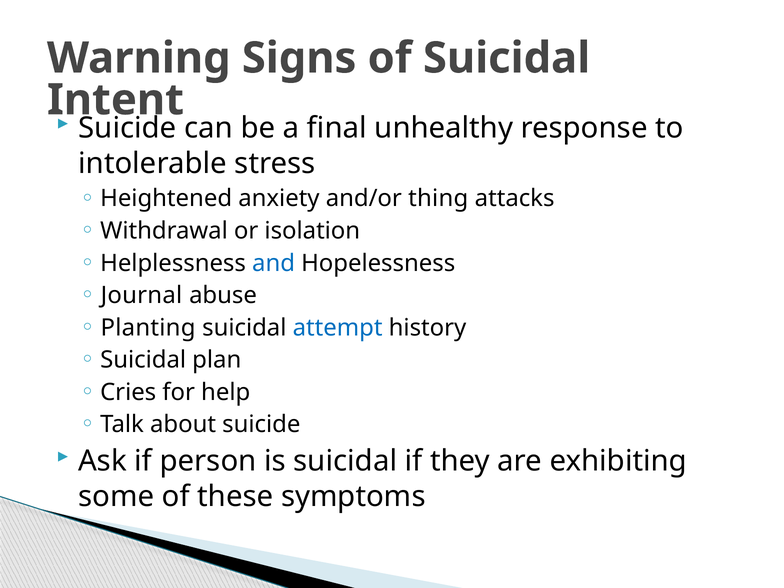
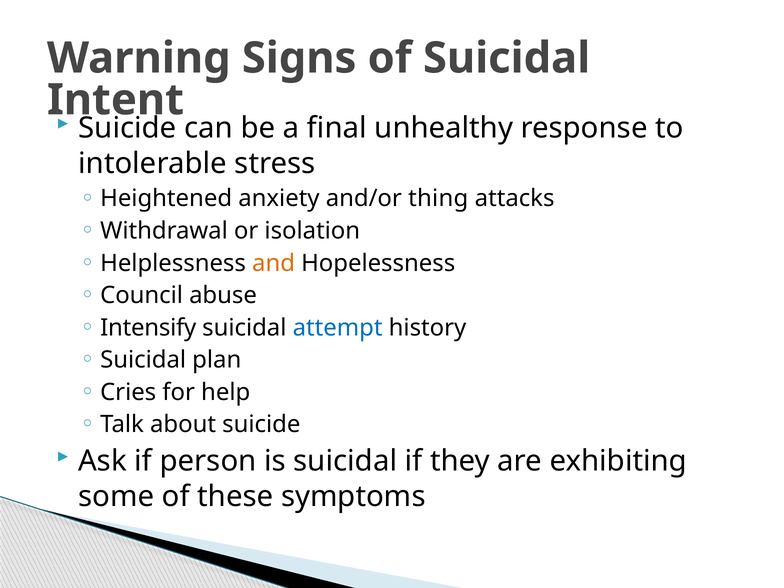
and colour: blue -> orange
Journal: Journal -> Council
Planting: Planting -> Intensify
